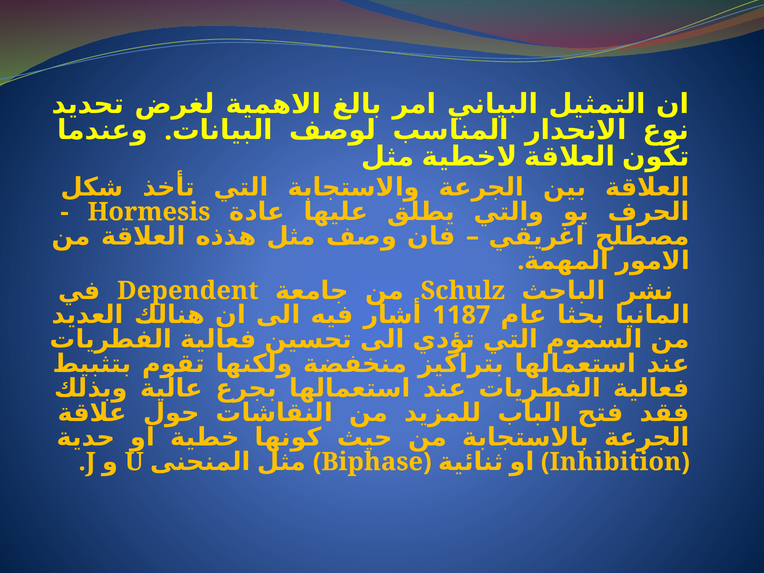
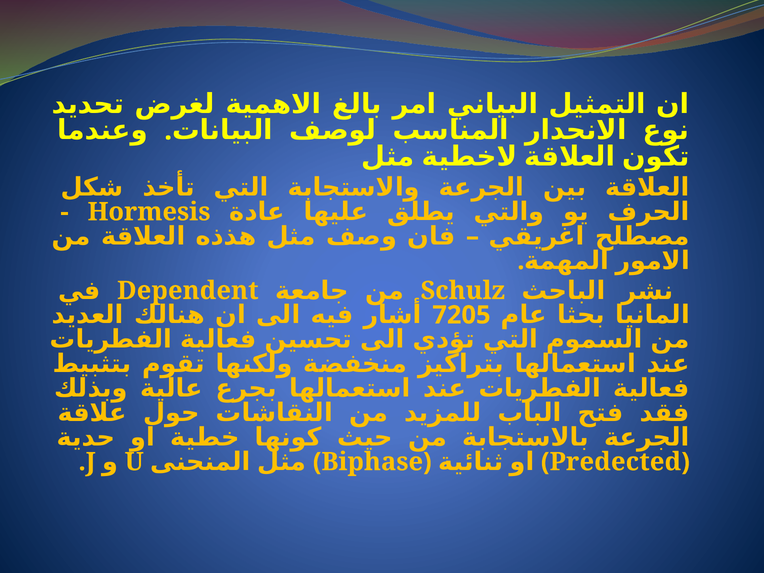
1187: 1187 -> 7205
Inhibition: Inhibition -> Predected
